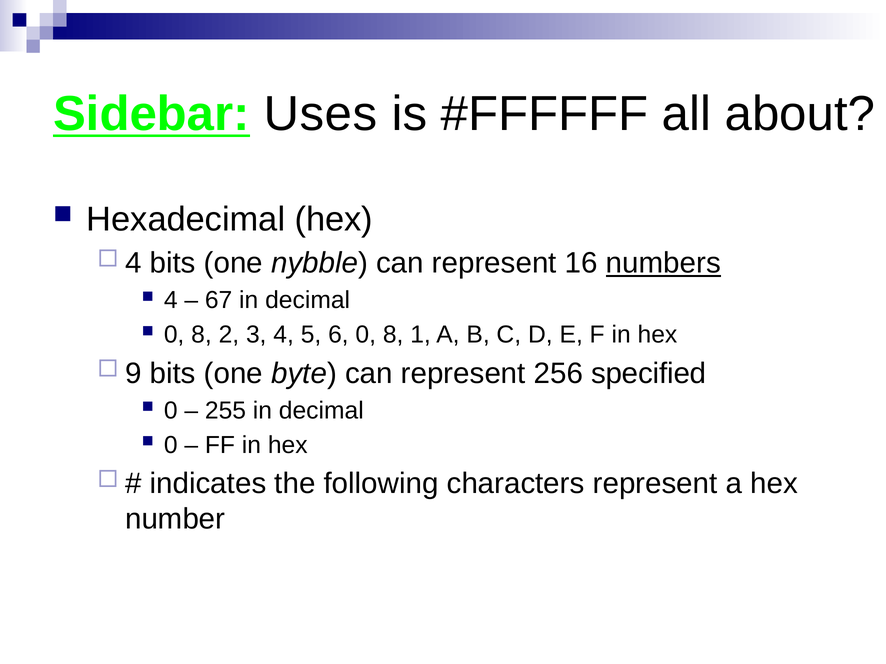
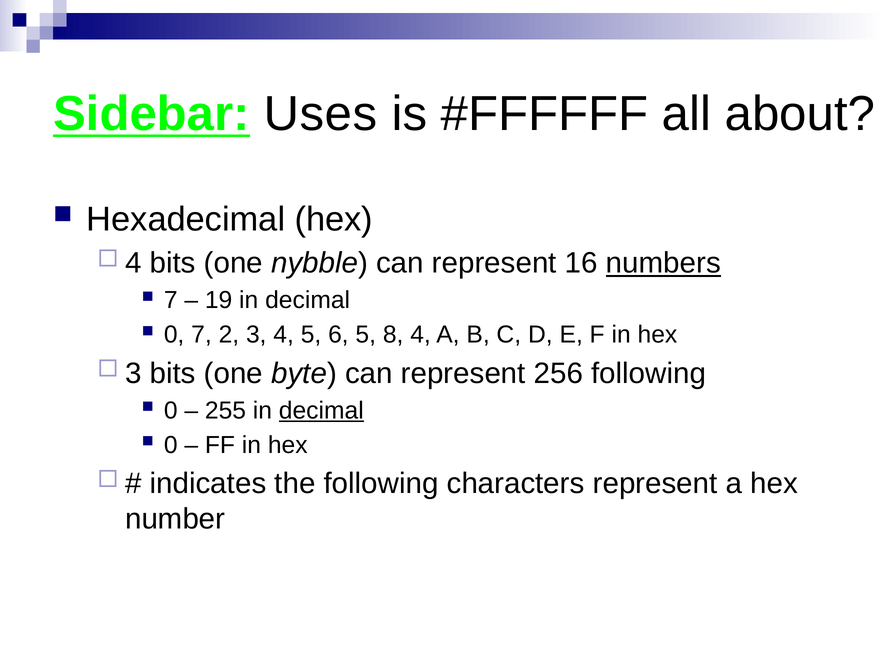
4 at (171, 301): 4 -> 7
67: 67 -> 19
8 at (201, 335): 8 -> 7
6 0: 0 -> 5
8 1: 1 -> 4
9 at (133, 374): 9 -> 3
256 specified: specified -> following
decimal at (321, 411) underline: none -> present
